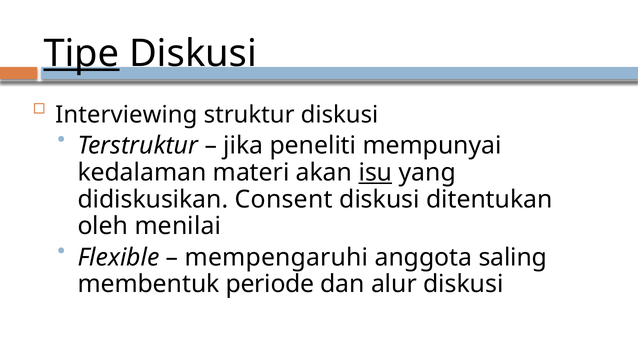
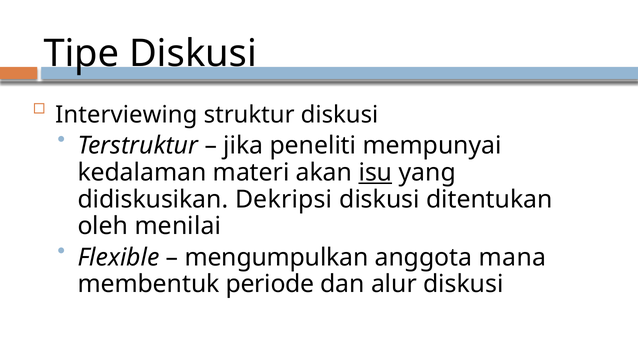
Tipe underline: present -> none
Consent: Consent -> Dekripsi
mempengaruhi: mempengaruhi -> mengumpulkan
saling: saling -> mana
